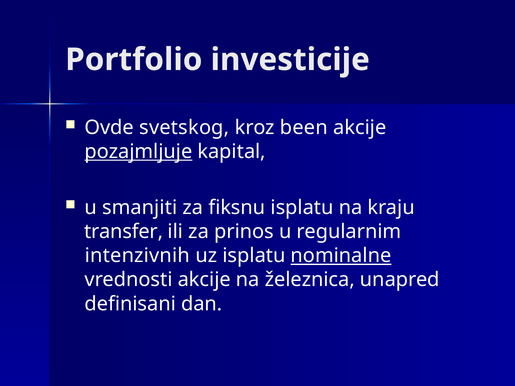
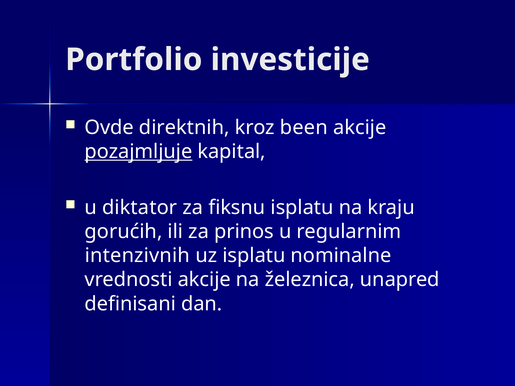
svetskog: svetskog -> direktnih
smanjiti: smanjiti -> diktator
transfer: transfer -> gorućih
nominalne underline: present -> none
